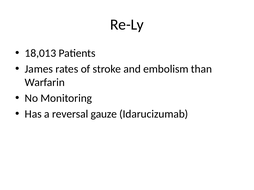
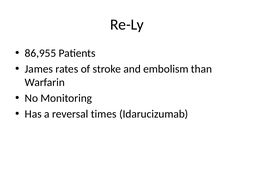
18,013: 18,013 -> 86,955
gauze: gauze -> times
